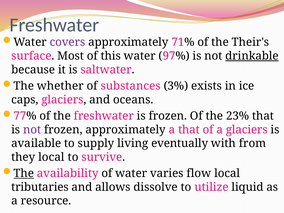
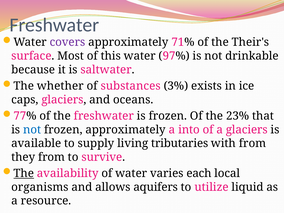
drinkable underline: present -> none
not at (32, 130) colour: purple -> blue
a that: that -> into
eventually: eventually -> tributaries
they local: local -> from
flow: flow -> each
tributaries: tributaries -> organisms
dissolve: dissolve -> aquifers
